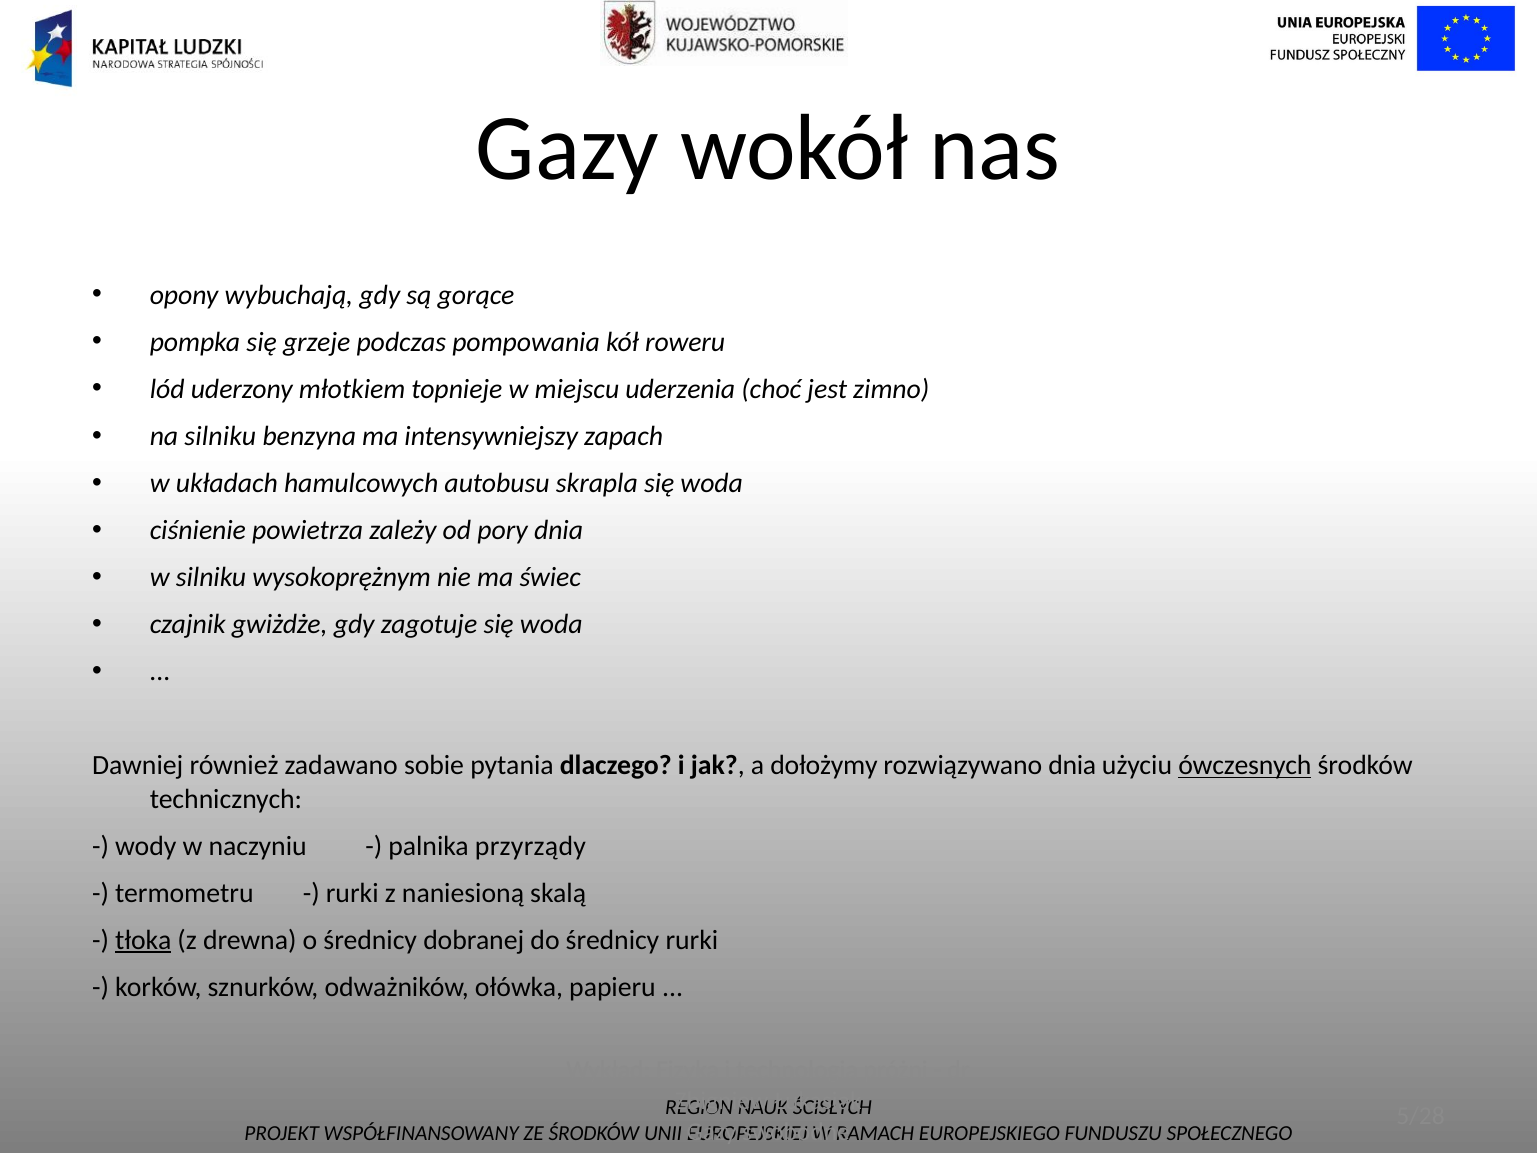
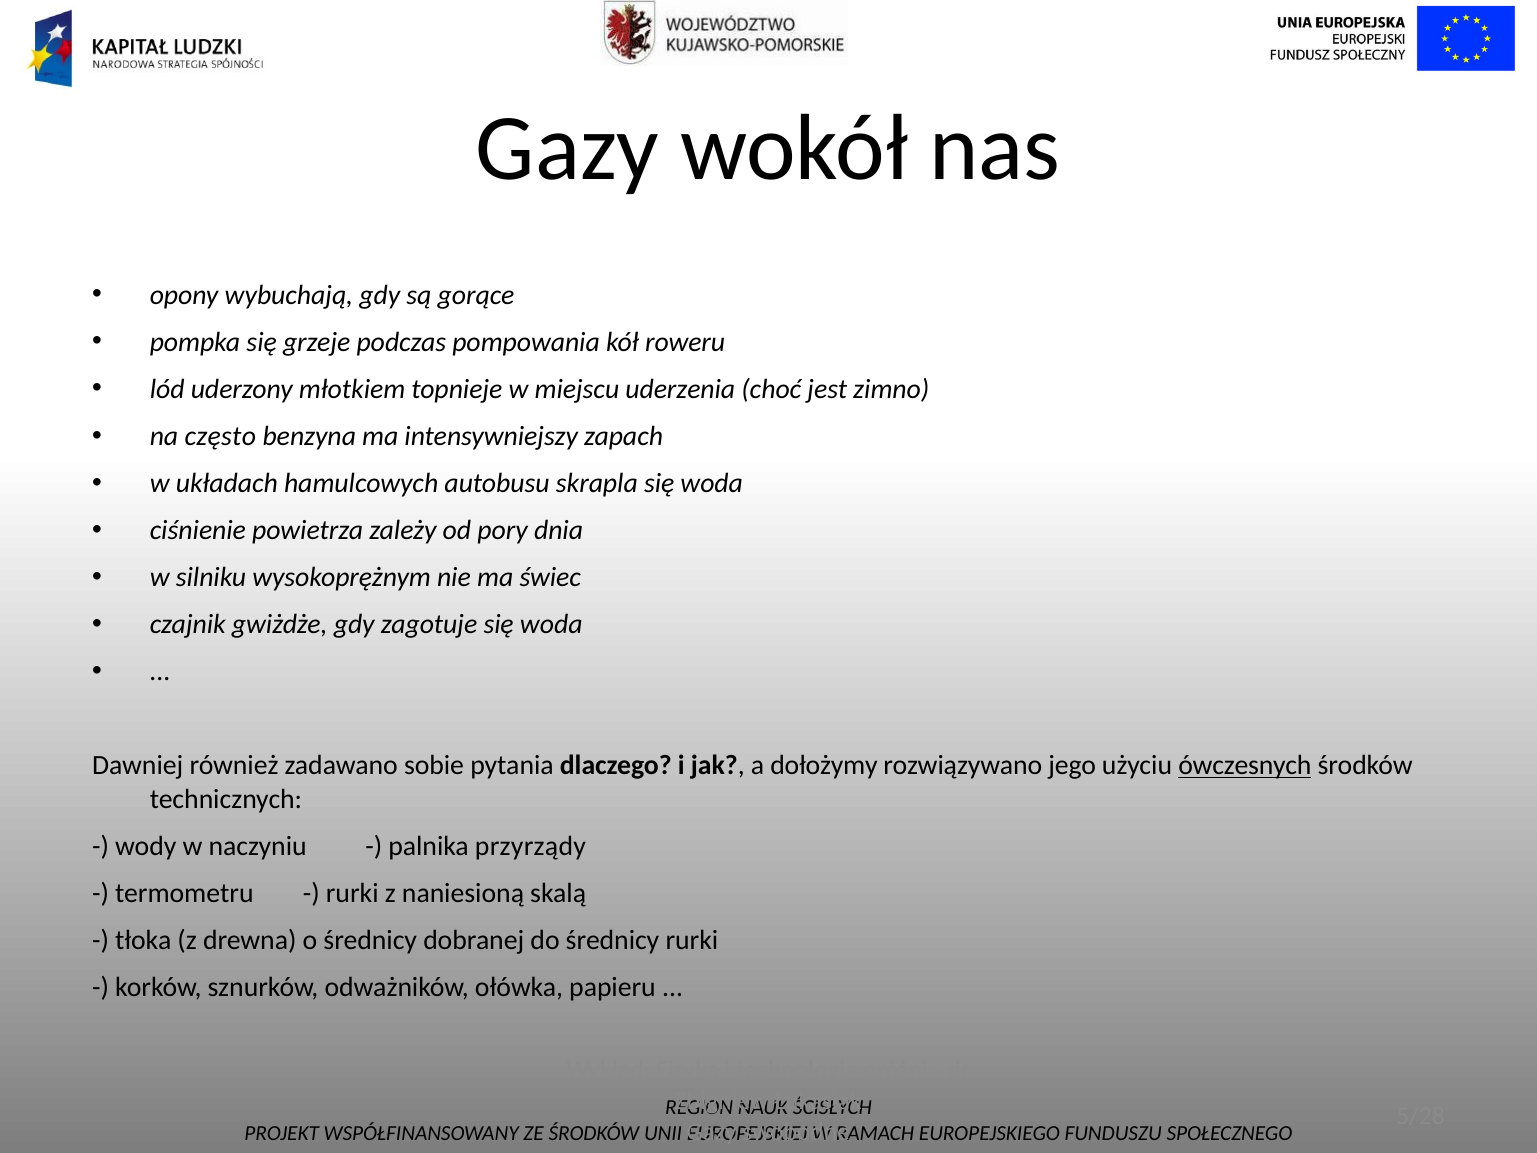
na silniku: silniku -> często
rozwiązywano dnia: dnia -> jego
tłoka underline: present -> none
